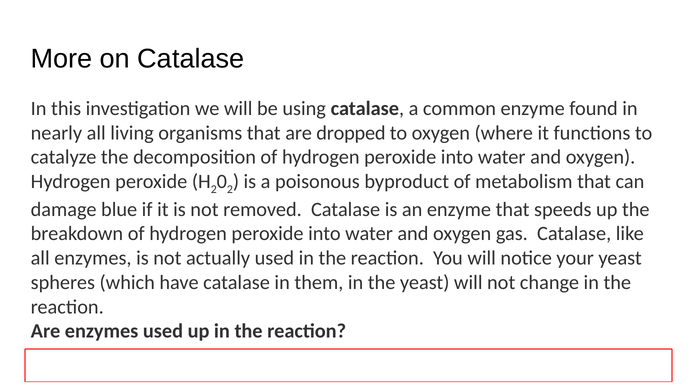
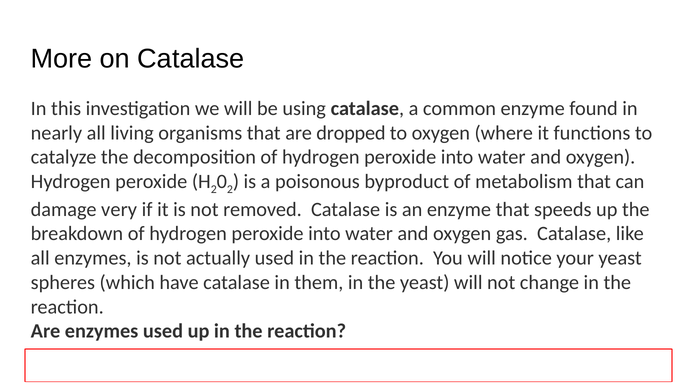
blue: blue -> very
